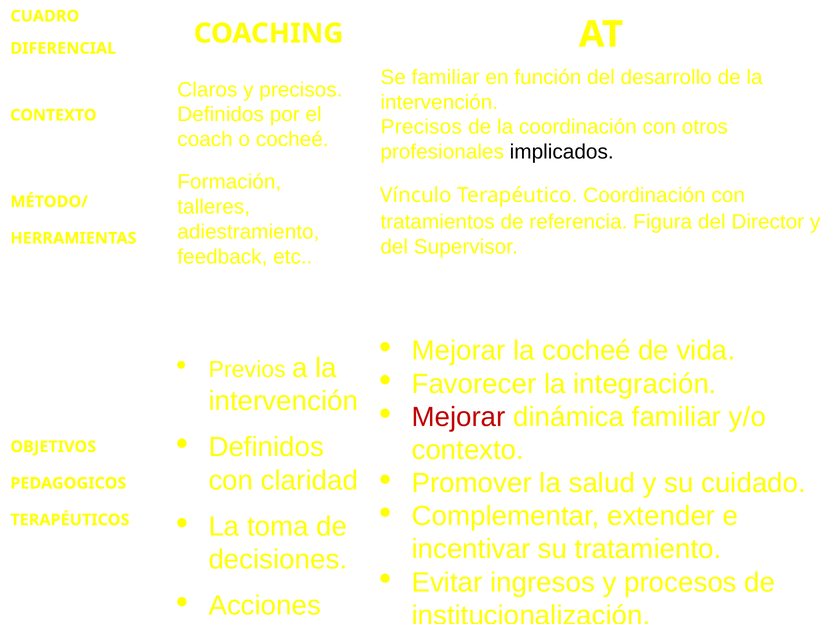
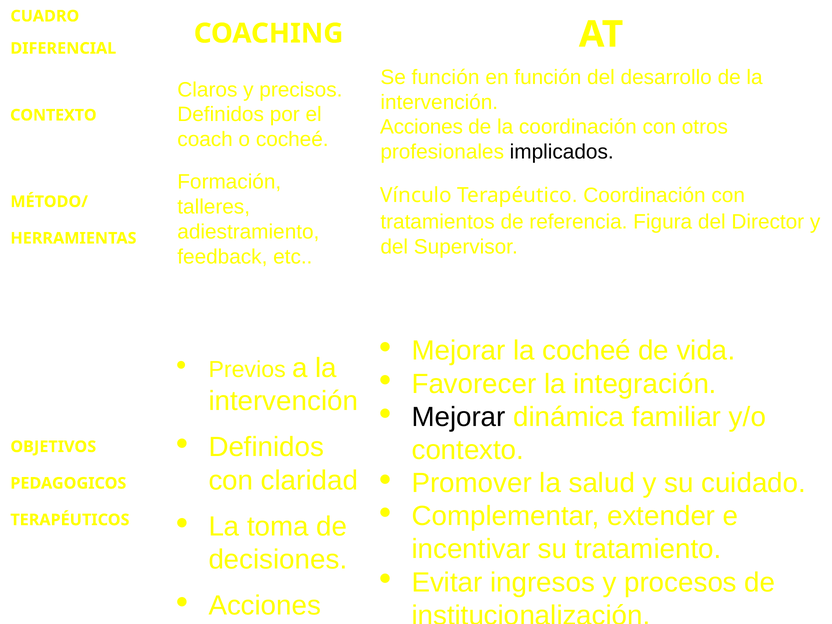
Se familiar: familiar -> función
Precisos at (421, 127): Precisos -> Acciones
Mejorar at (459, 417) colour: red -> black
